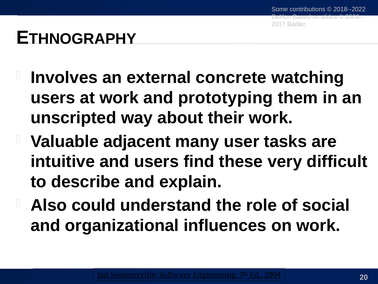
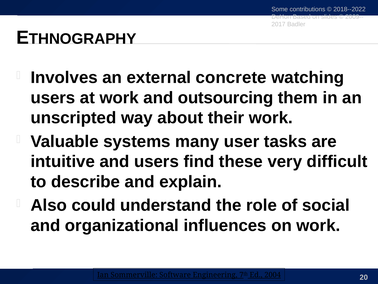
prototyping: prototyping -> outsourcing
adjacent: adjacent -> systems
